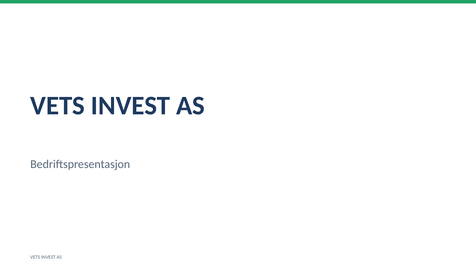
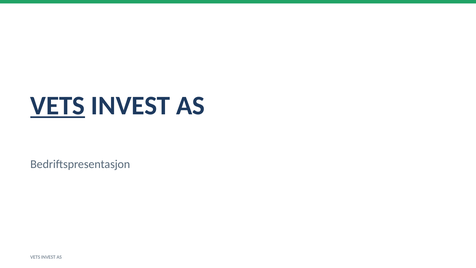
VETS at (58, 106) underline: none -> present
